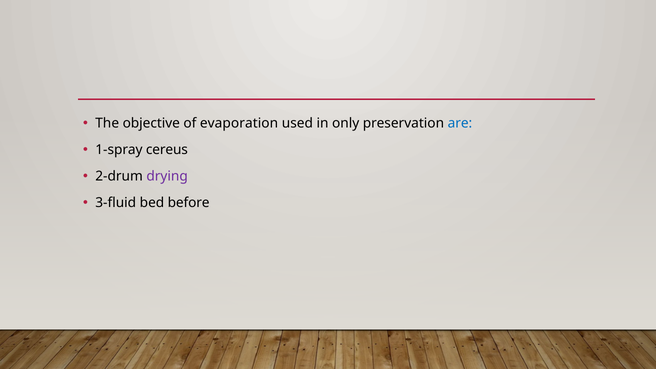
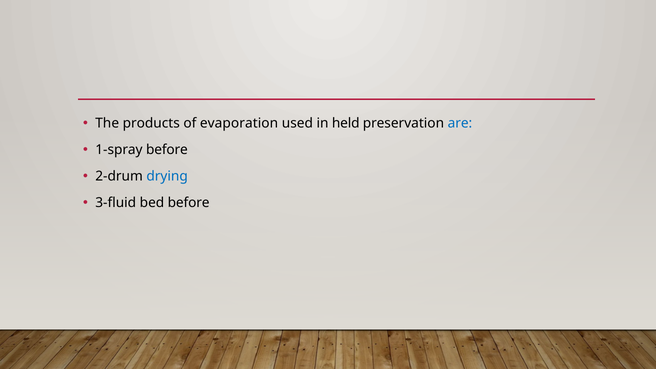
objective: objective -> products
only: only -> held
1-spray cereus: cereus -> before
drying colour: purple -> blue
